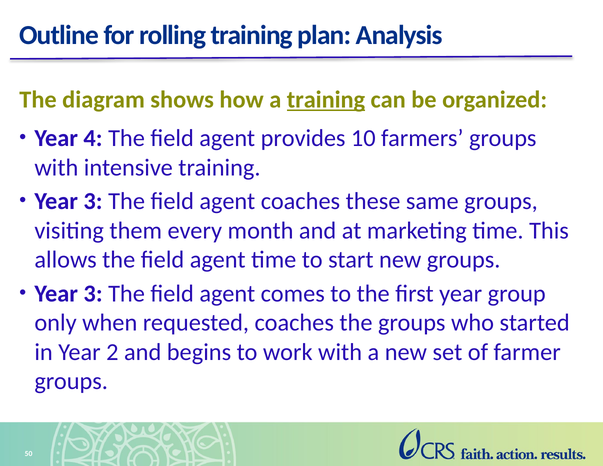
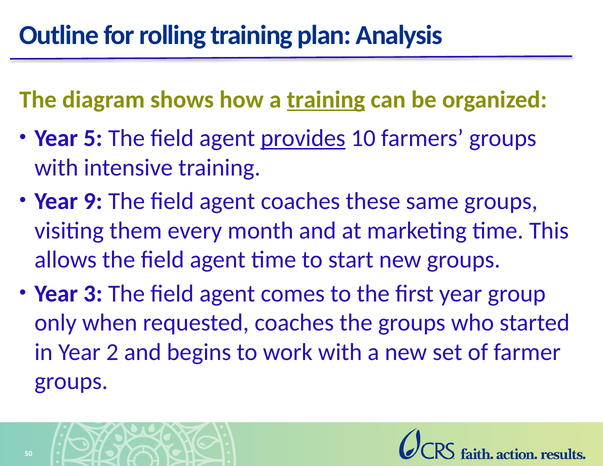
4: 4 -> 5
provides underline: none -> present
3 at (93, 201): 3 -> 9
